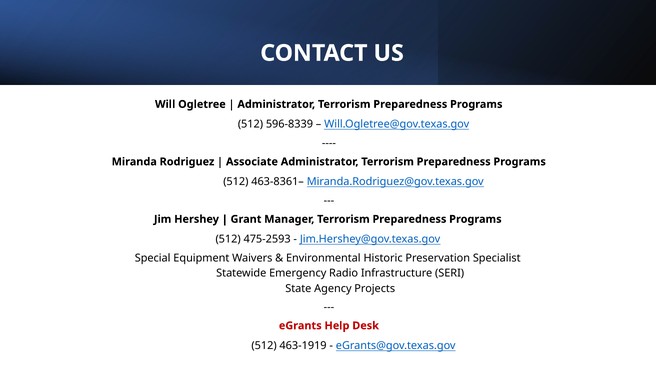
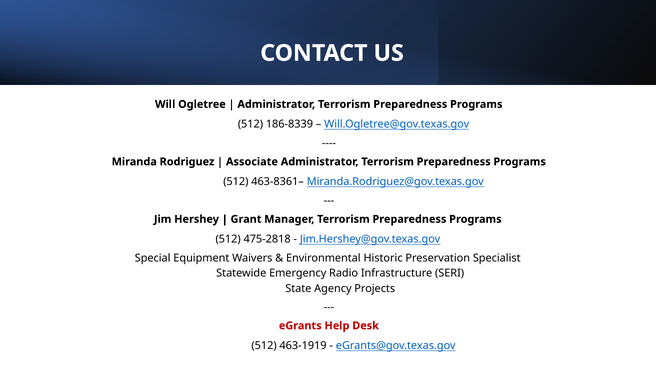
596-8339: 596-8339 -> 186-8339
475-2593: 475-2593 -> 475-2818
